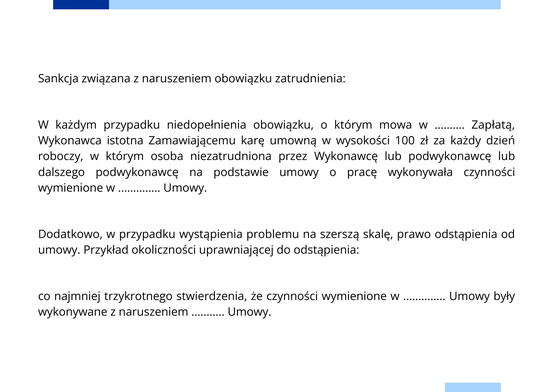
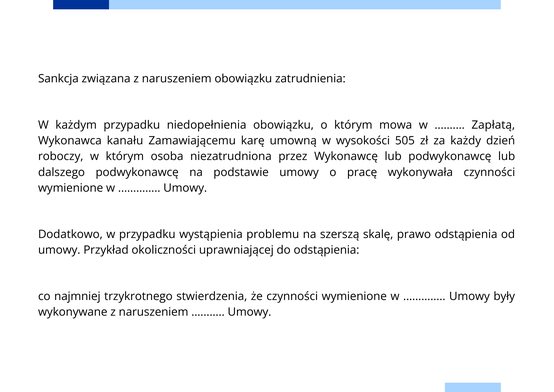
istotna: istotna -> kanału
100: 100 -> 505
